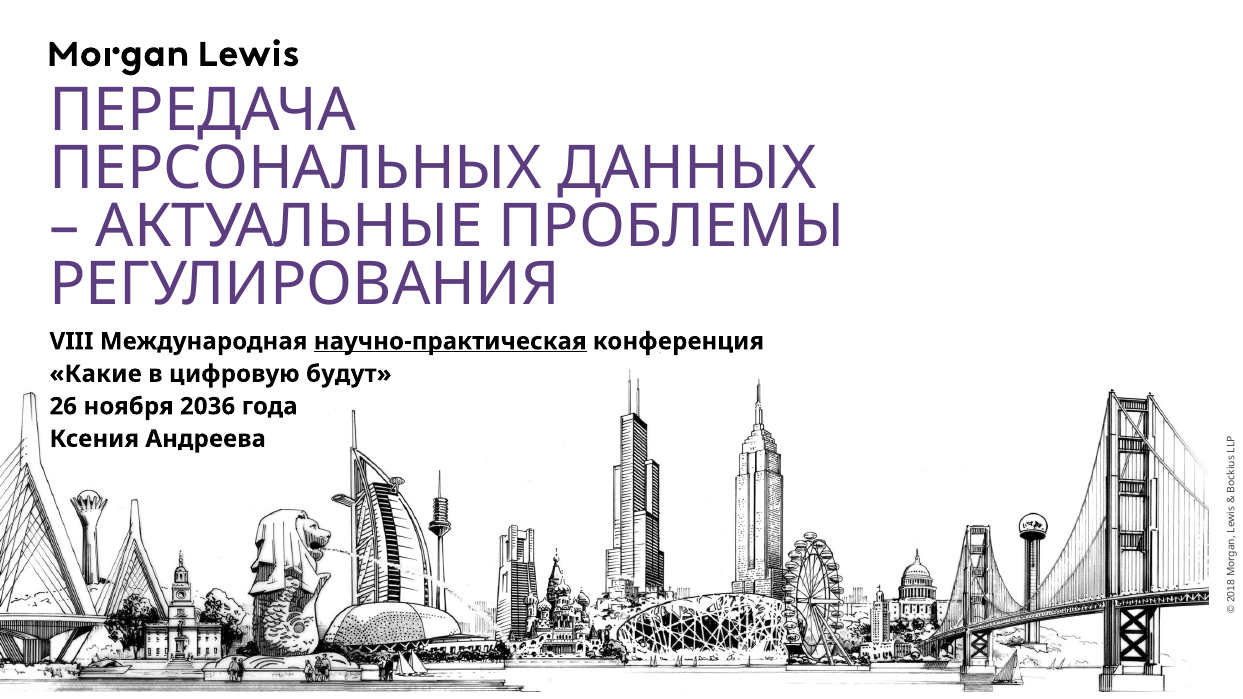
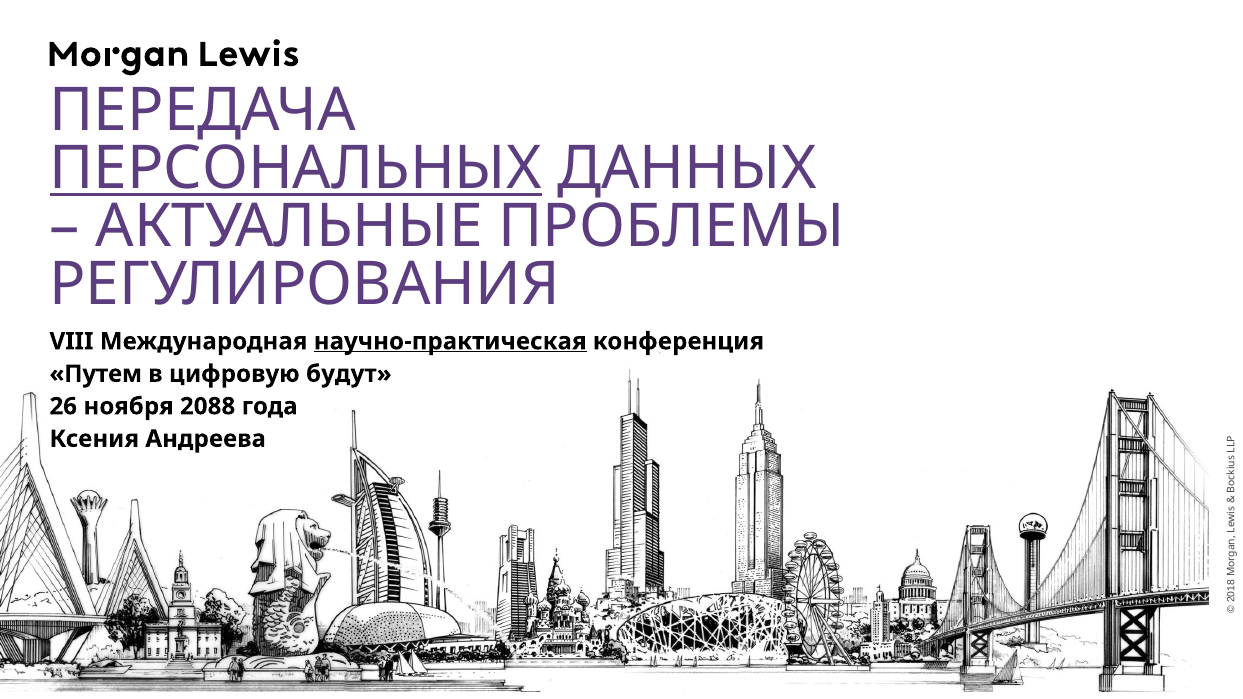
ПЕРСОНАЛЬНЫХ underline: none -> present
Какие: Какие -> Путем
2036: 2036 -> 2088
